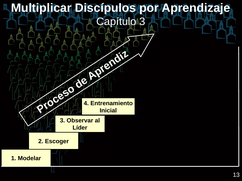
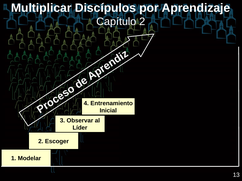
Capítulo 3: 3 -> 2
